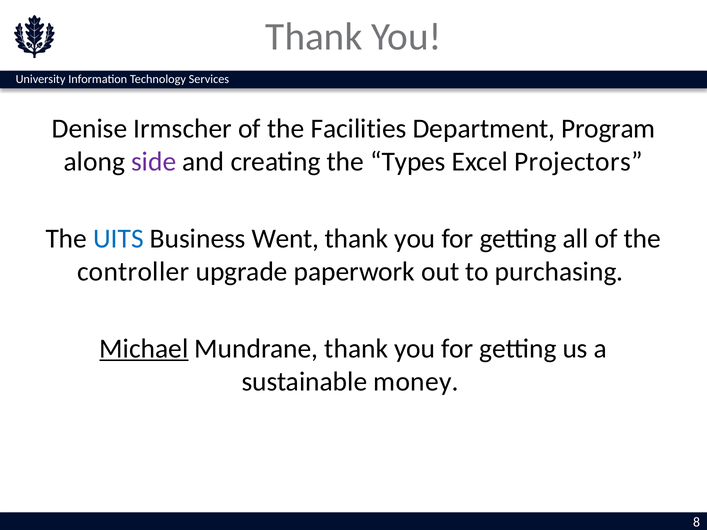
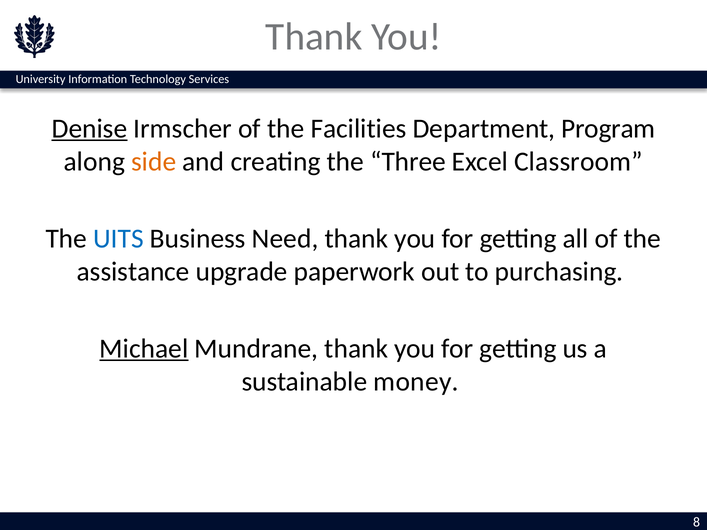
Denise underline: none -> present
side colour: purple -> orange
Types: Types -> Three
Projectors: Projectors -> Classroom
Went: Went -> Need
controller: controller -> assistance
